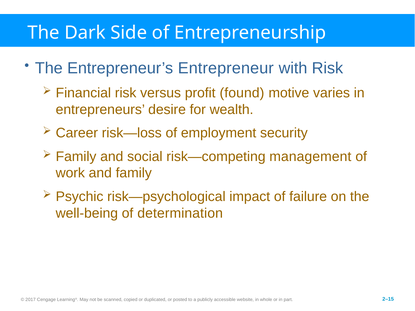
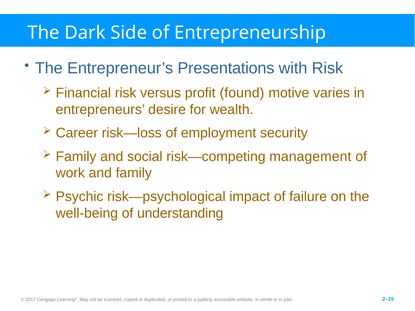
Entrepreneur: Entrepreneur -> Presentations
determination: determination -> understanding
